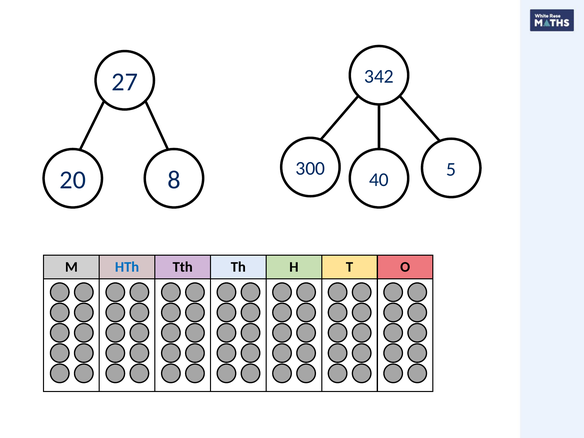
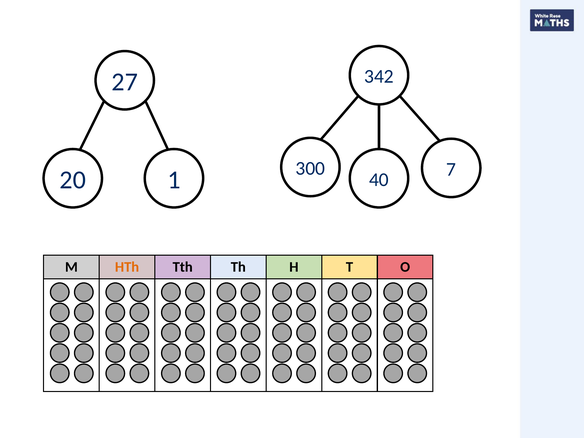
5: 5 -> 7
8: 8 -> 1
HTh colour: blue -> orange
